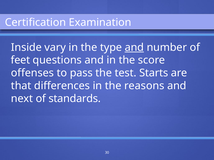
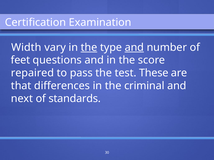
Inside: Inside -> Width
the at (89, 47) underline: none -> present
offenses: offenses -> repaired
Starts: Starts -> These
reasons: reasons -> criminal
